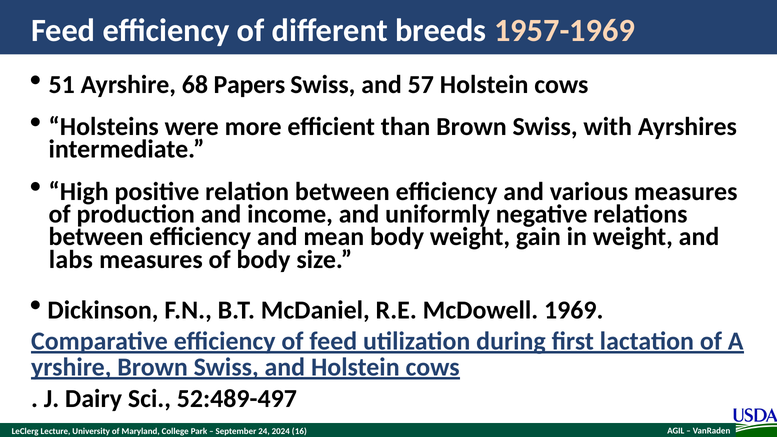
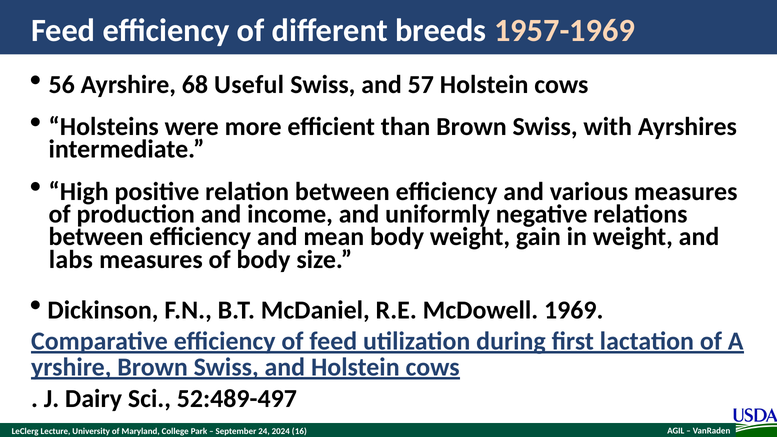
51: 51 -> 56
Papers: Papers -> Useful
